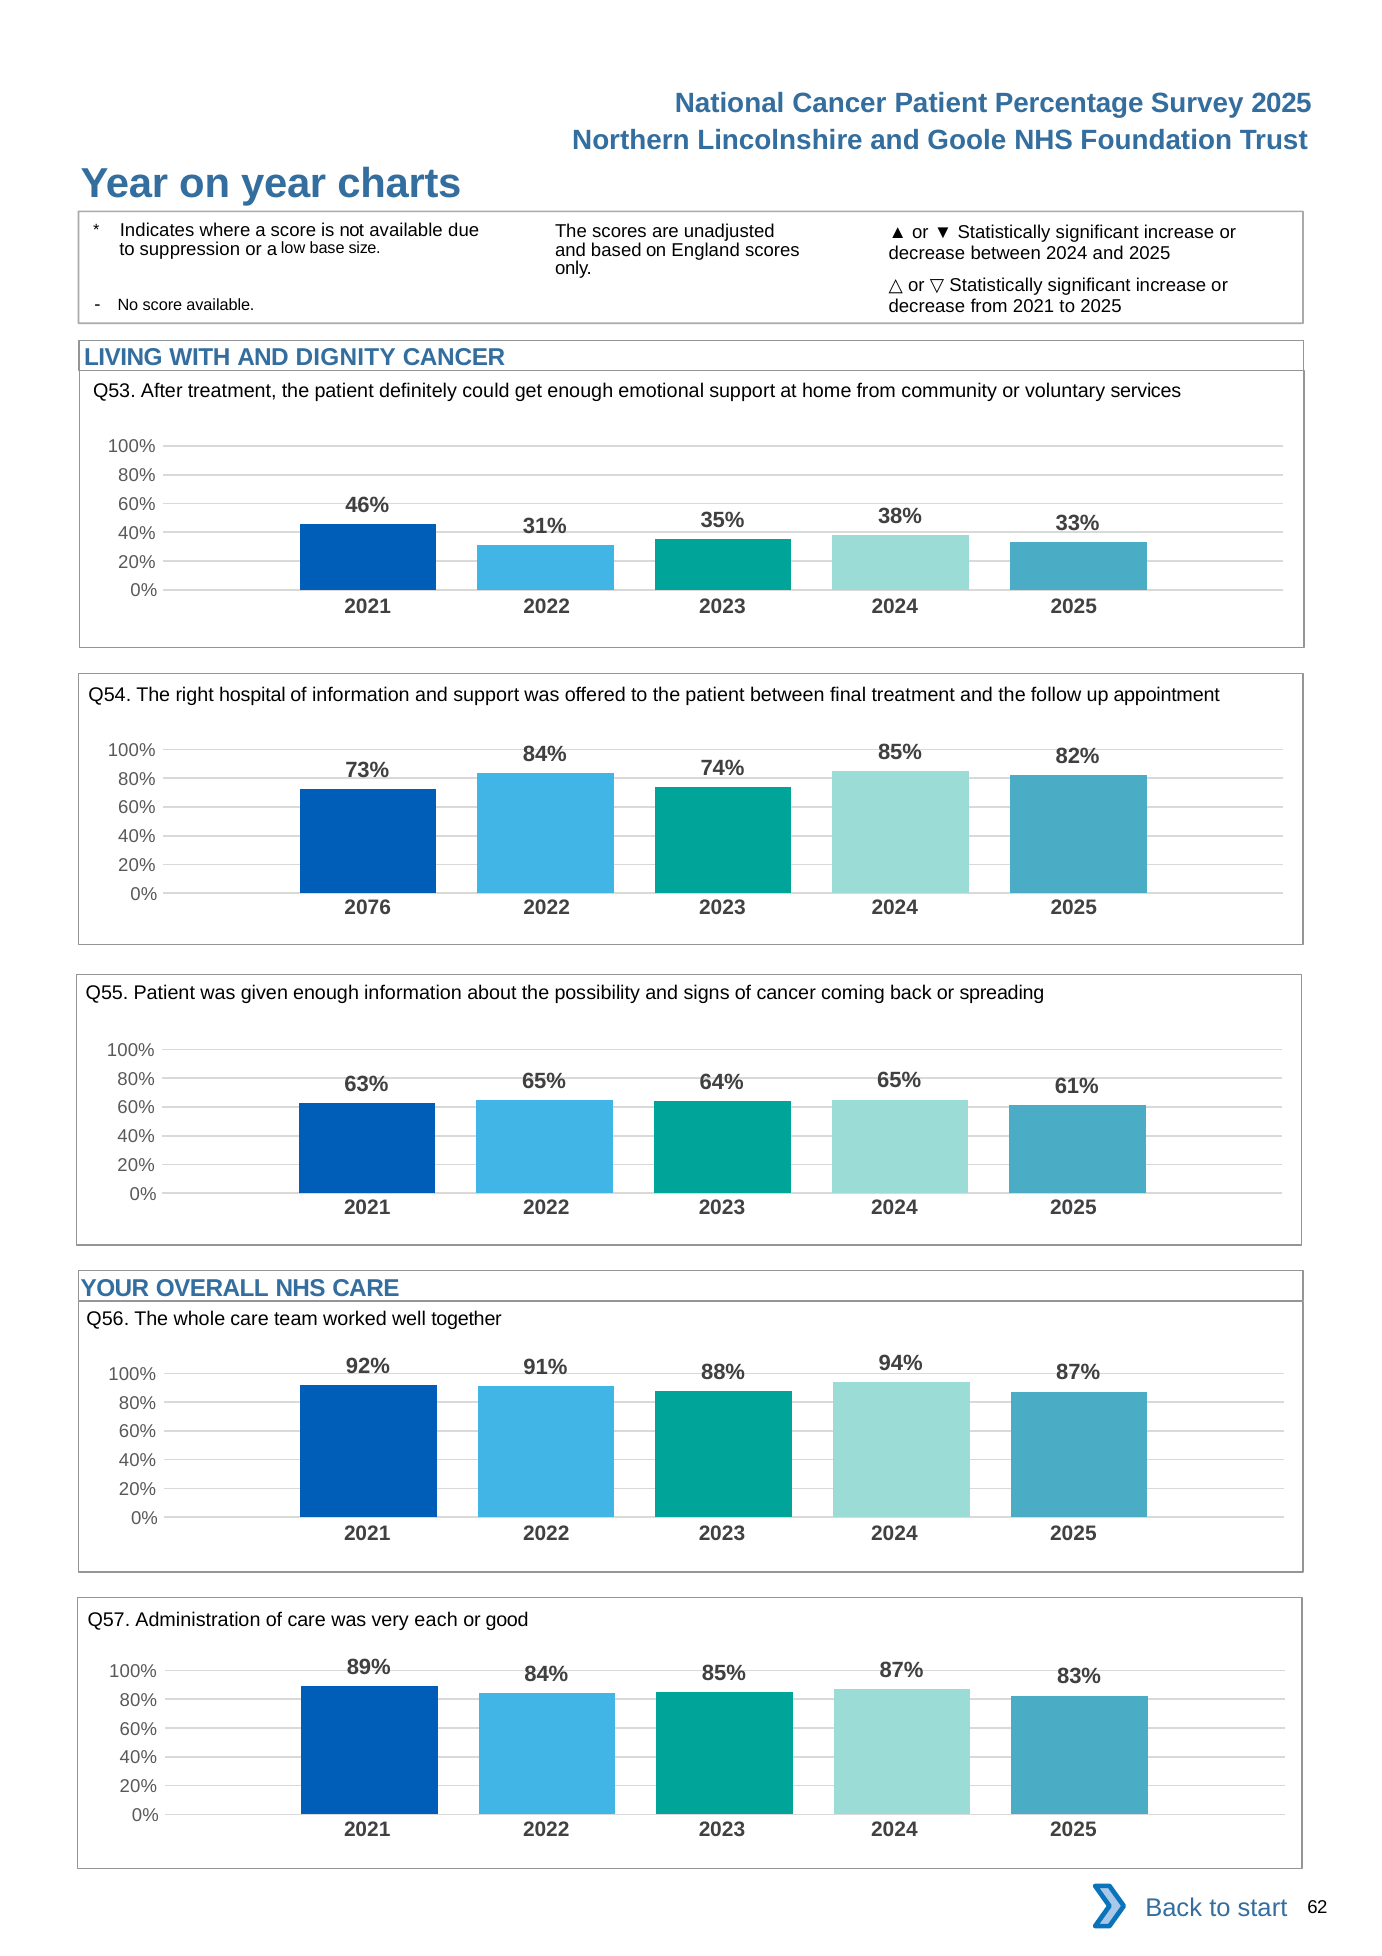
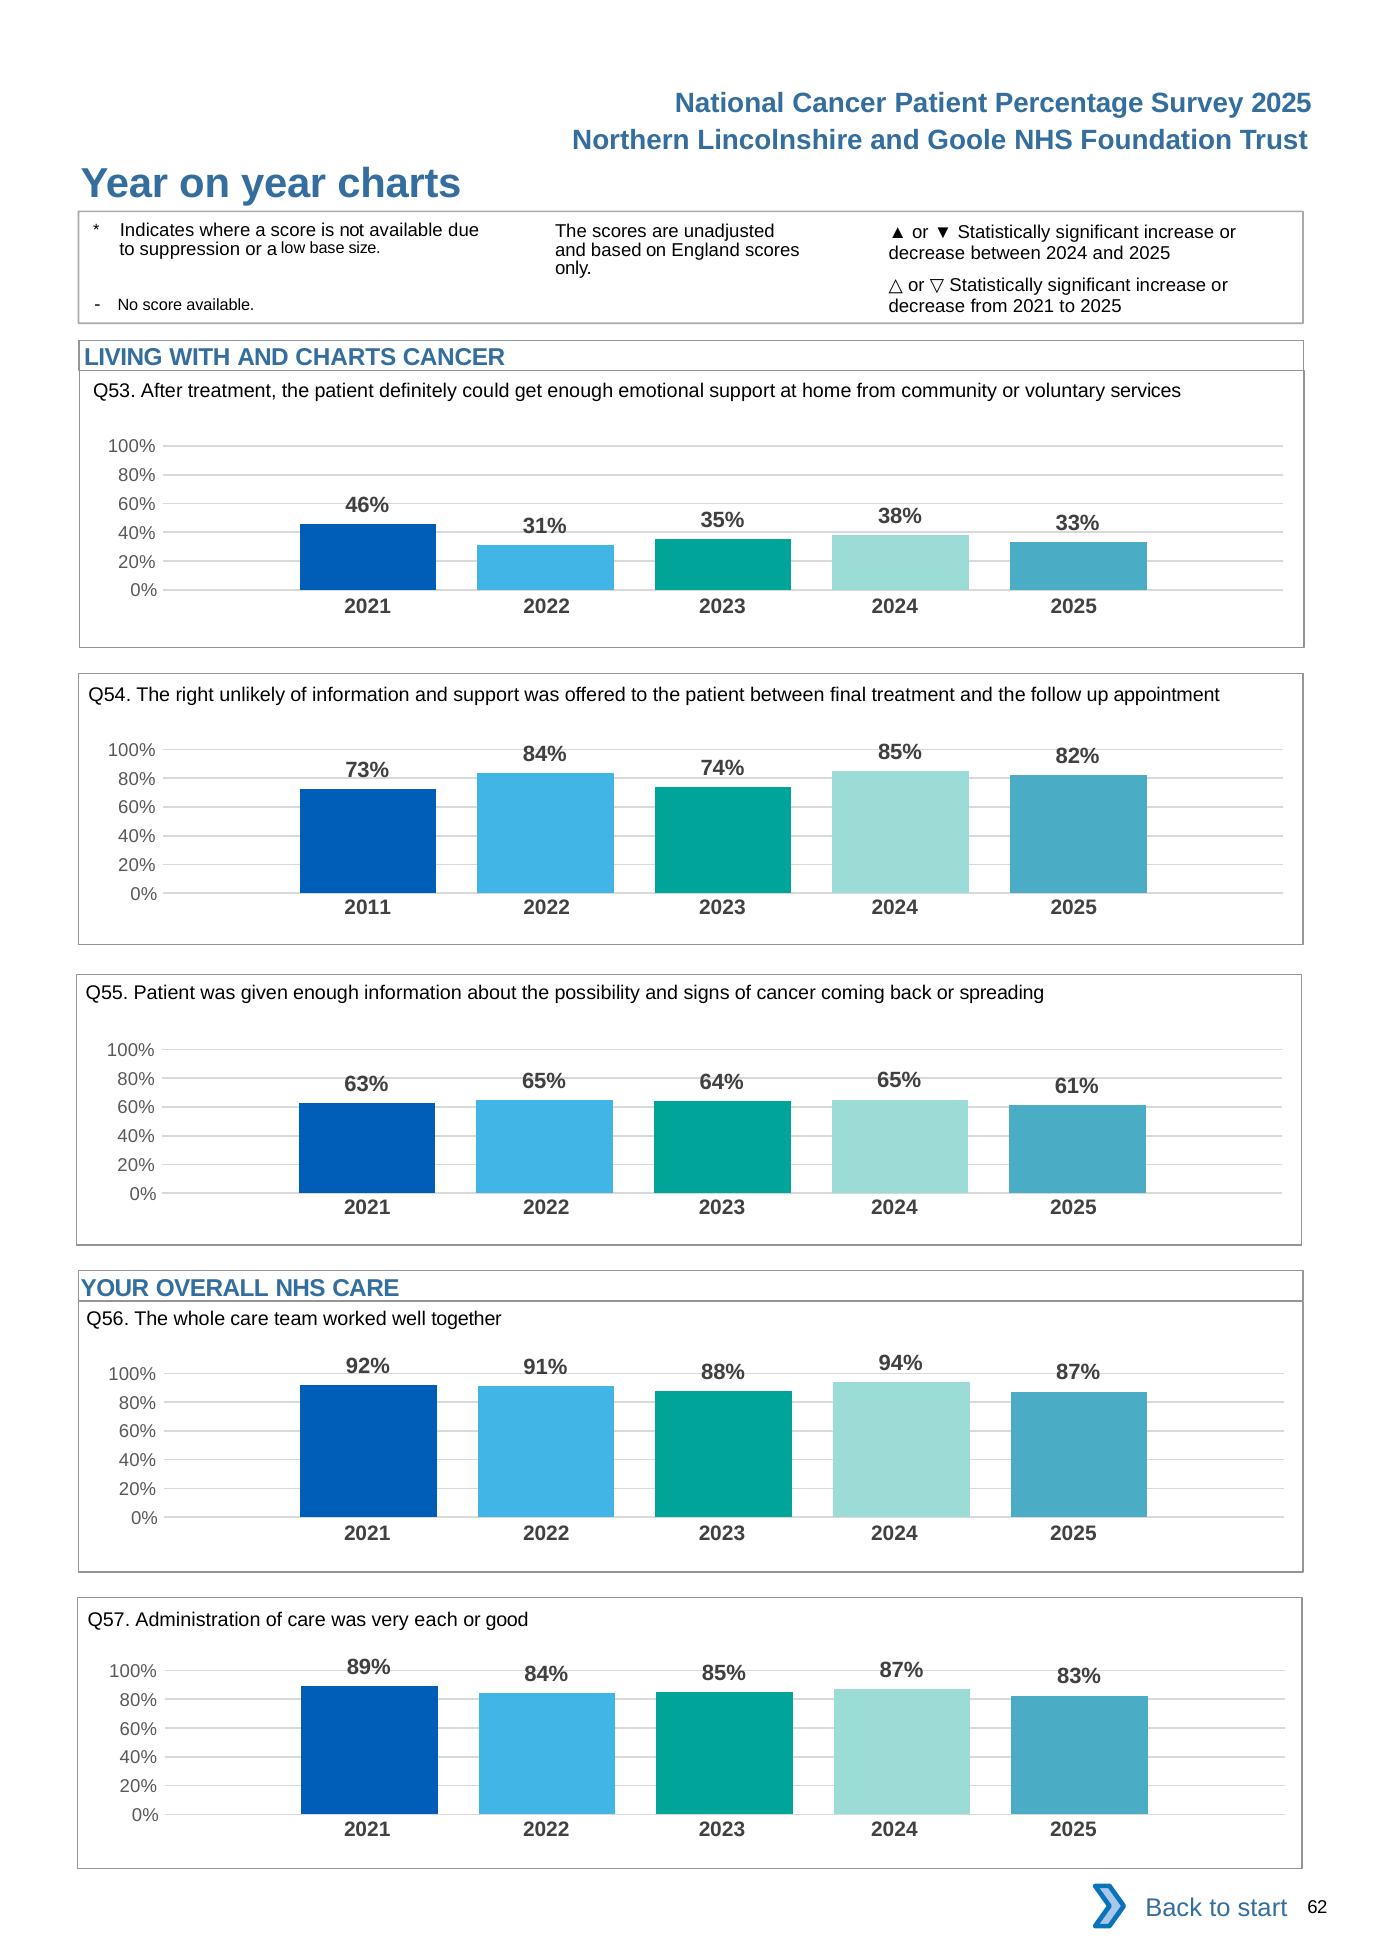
AND DIGNITY: DIGNITY -> CHARTS
hospital: hospital -> unlikely
2076: 2076 -> 2011
